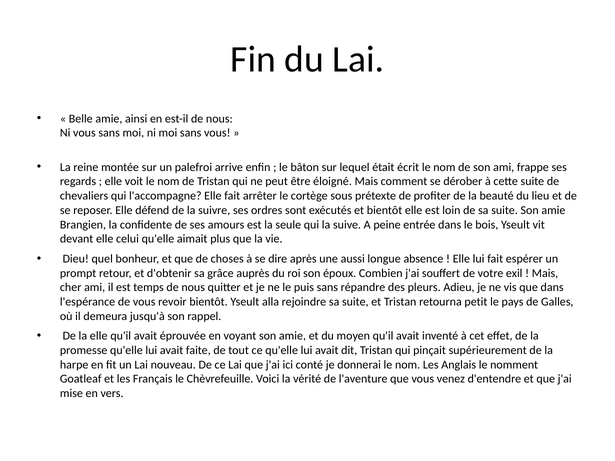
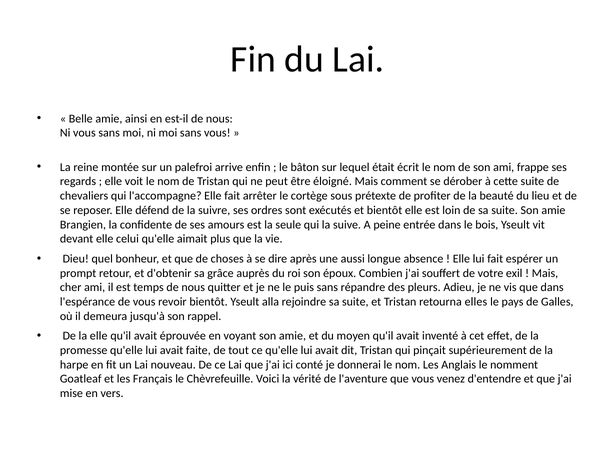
petit: petit -> elles
